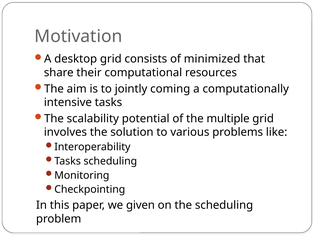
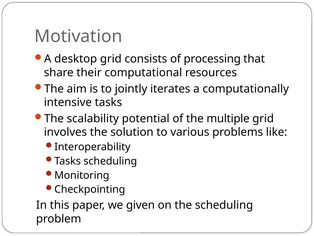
minimized: minimized -> processing
coming: coming -> iterates
